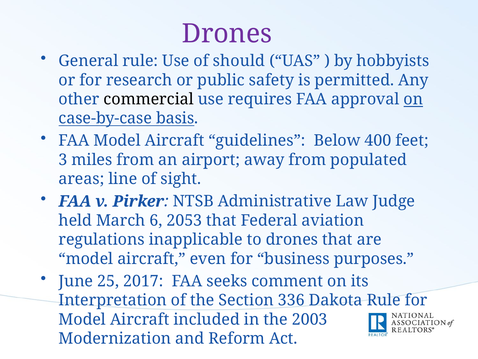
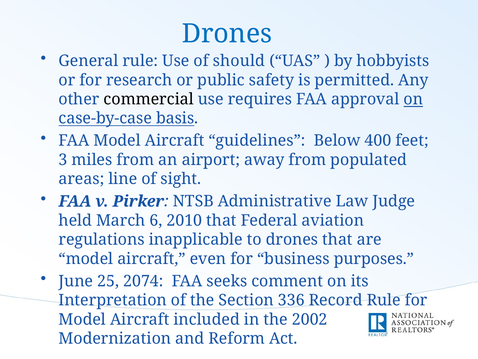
Drones at (227, 34) colour: purple -> blue
2053: 2053 -> 2010
2017: 2017 -> 2074
Dakota: Dakota -> Record
2003: 2003 -> 2002
